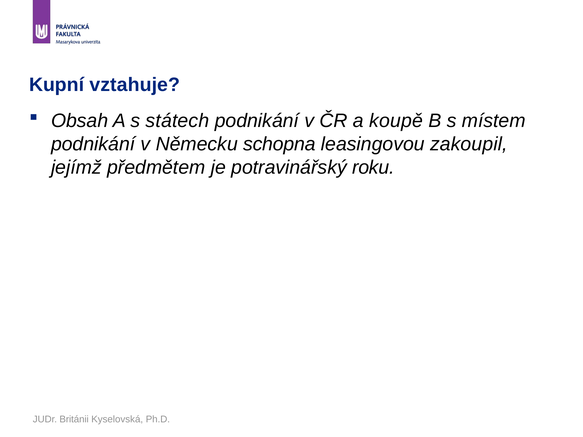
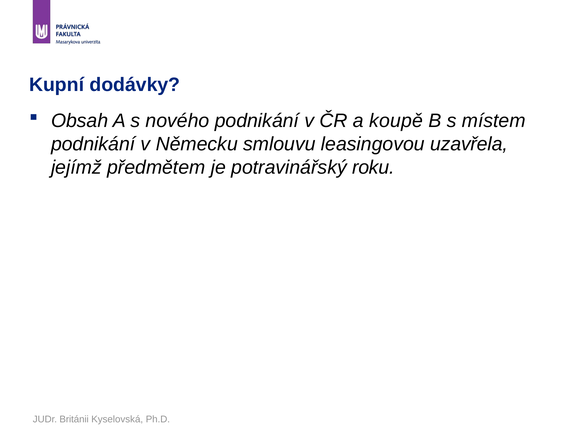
vztahuje: vztahuje -> dodávky
státech: státech -> nového
schopna: schopna -> smlouvu
zakoupil: zakoupil -> uzavřela
